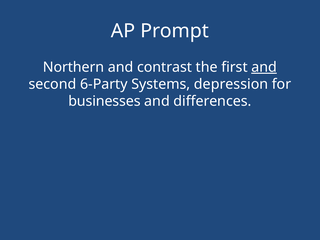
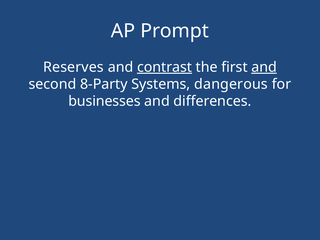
Northern: Northern -> Reserves
contrast underline: none -> present
6-Party: 6-Party -> 8-Party
depression: depression -> dangerous
